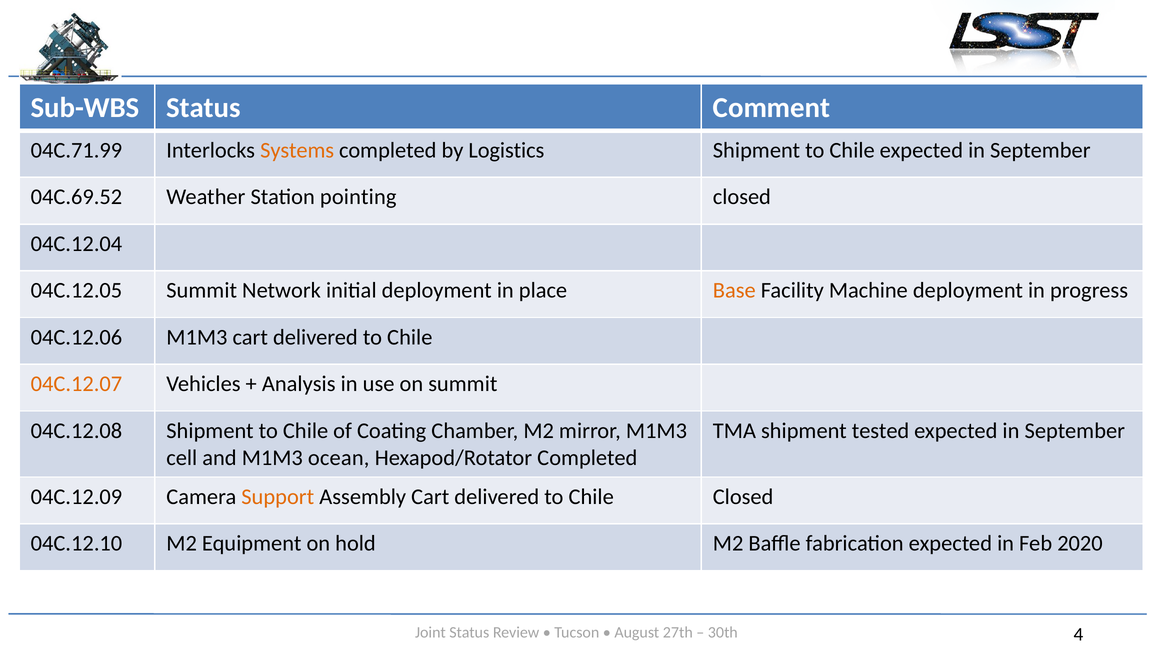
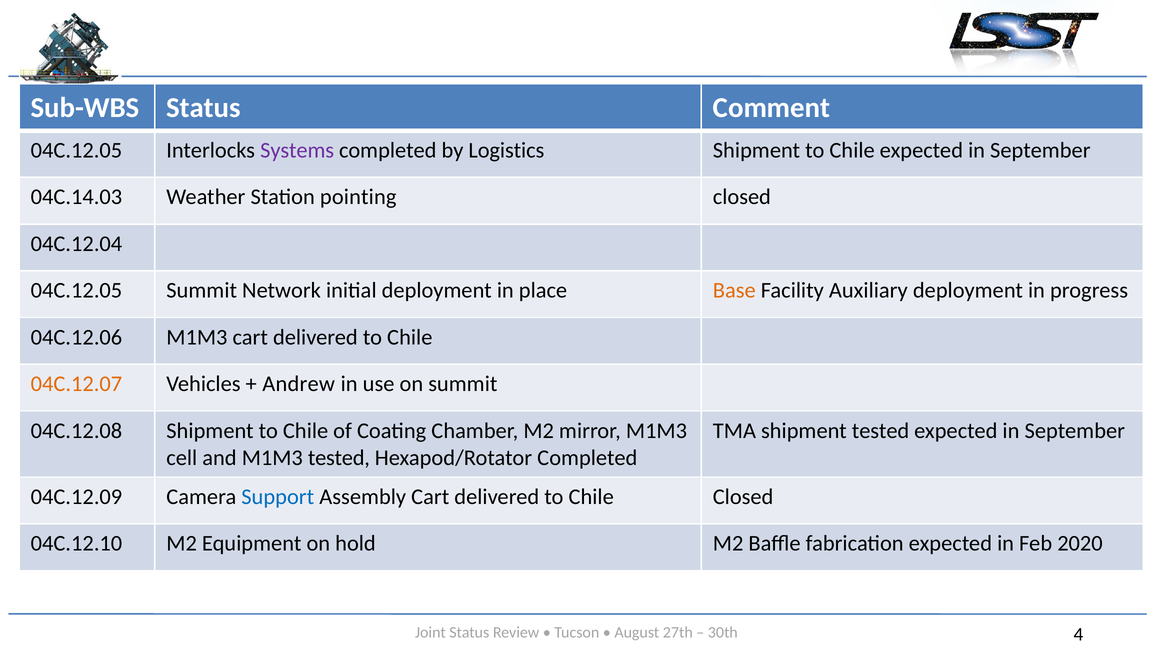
04C.71.99 at (76, 151): 04C.71.99 -> 04C.12.05
Systems colour: orange -> purple
04C.69.52: 04C.69.52 -> 04C.14.03
Machine: Machine -> Auxiliary
Analysis: Analysis -> Andrew
M1M3 ocean: ocean -> tested
Support colour: orange -> blue
